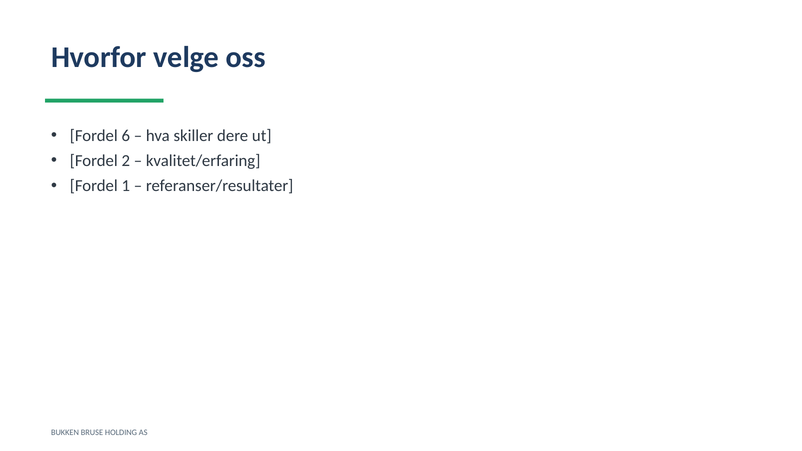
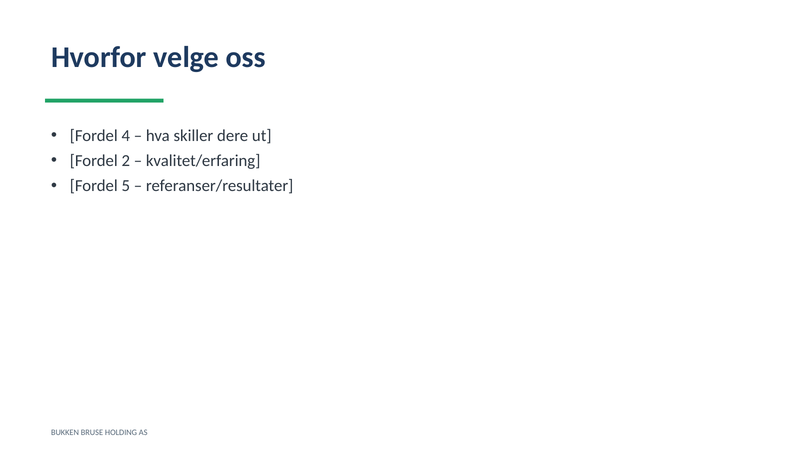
6: 6 -> 4
1: 1 -> 5
